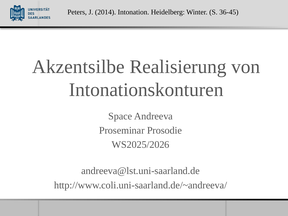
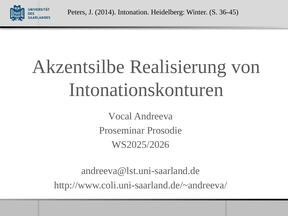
Space: Space -> Vocal
